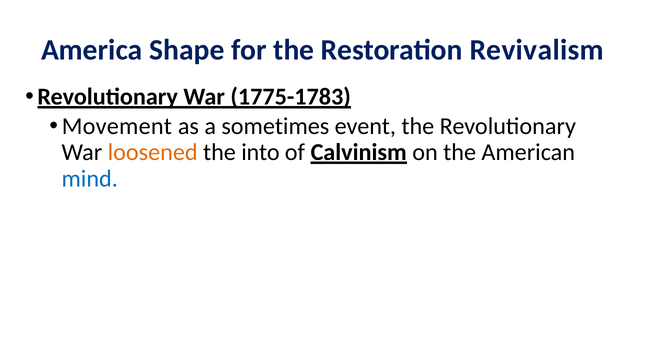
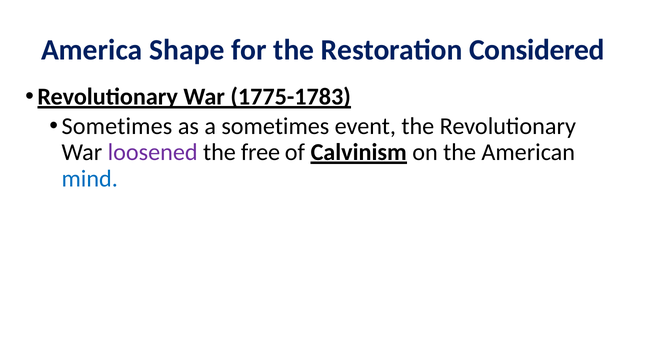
Revivalism: Revivalism -> Considered
Movement at (117, 126): Movement -> Sometimes
loosened colour: orange -> purple
into: into -> free
